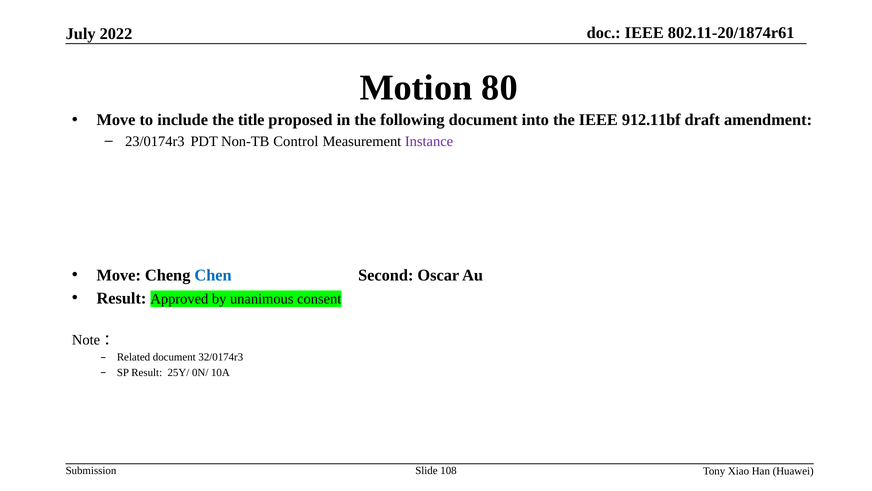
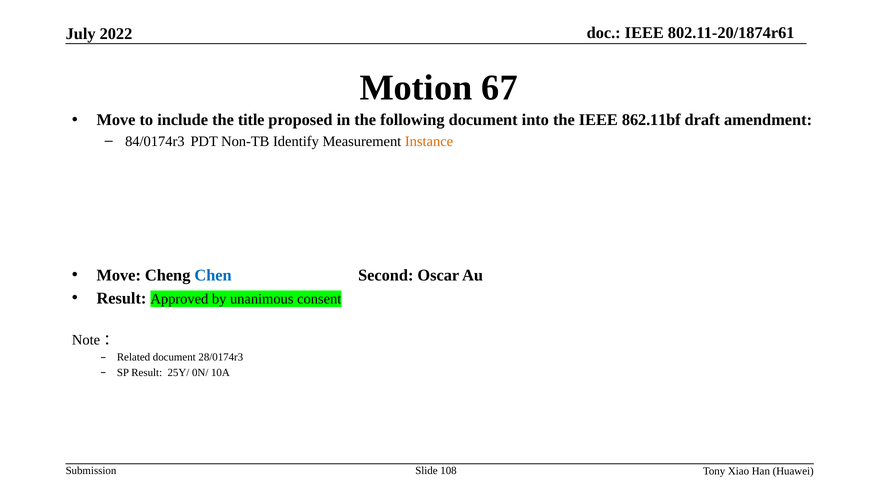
80: 80 -> 67
912.11bf: 912.11bf -> 862.11bf
23/0174r3: 23/0174r3 -> 84/0174r3
Control: Control -> Identify
Instance colour: purple -> orange
32/0174r3: 32/0174r3 -> 28/0174r3
